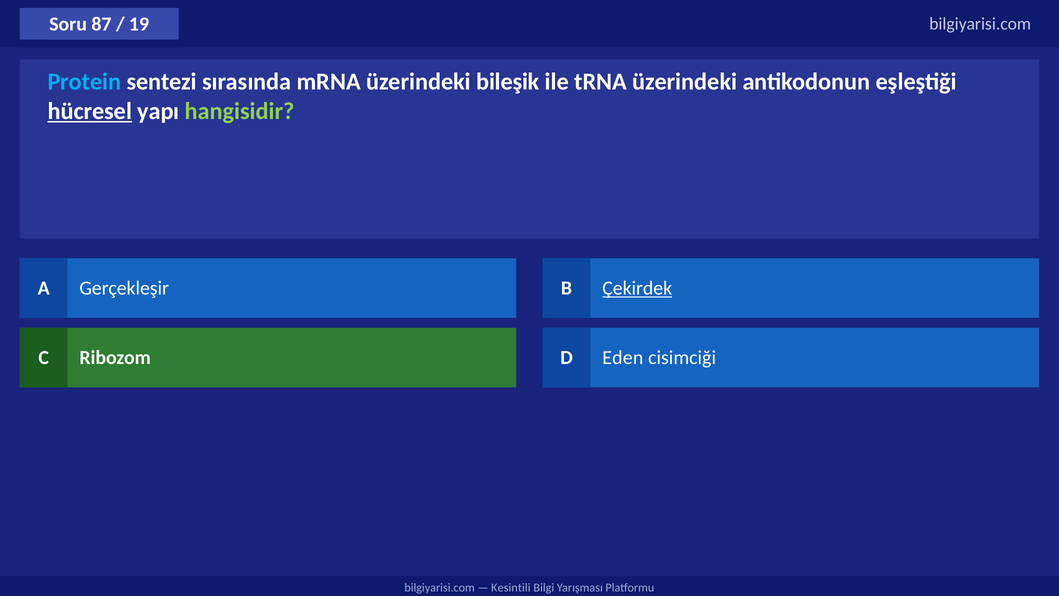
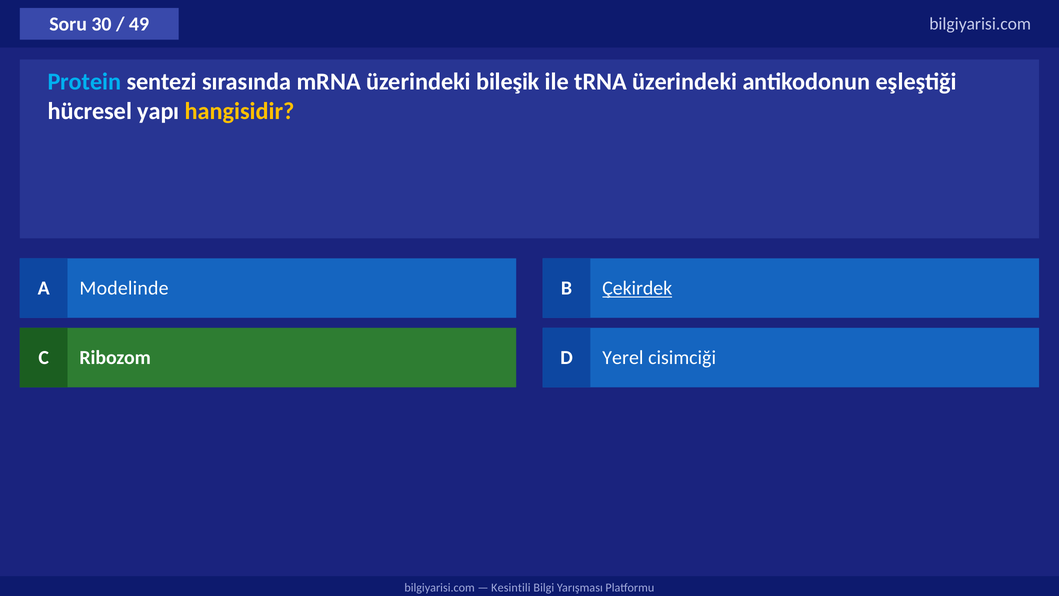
87: 87 -> 30
19: 19 -> 49
hücresel underline: present -> none
hangisidir colour: light green -> yellow
Gerçekleşir: Gerçekleşir -> Modelinde
Eden: Eden -> Yerel
